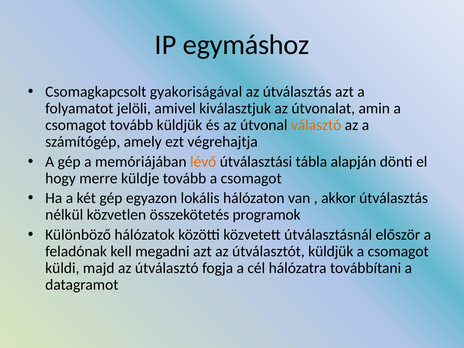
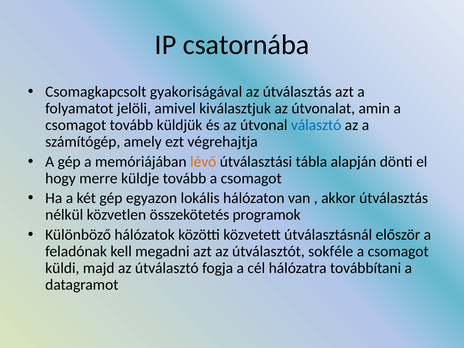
egymáshoz: egymáshoz -> csatornába
választó colour: orange -> blue
útválasztót küldjük: küldjük -> sokféle
